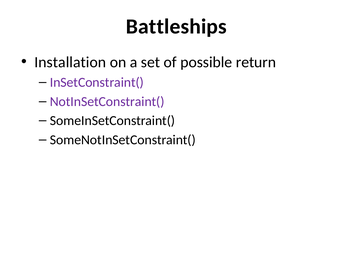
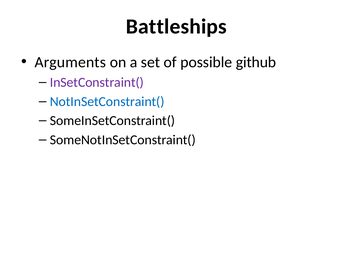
Installation: Installation -> Arguments
return: return -> github
NotInSetConstraint( colour: purple -> blue
